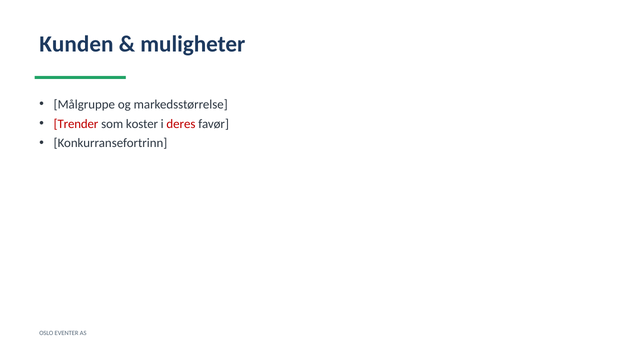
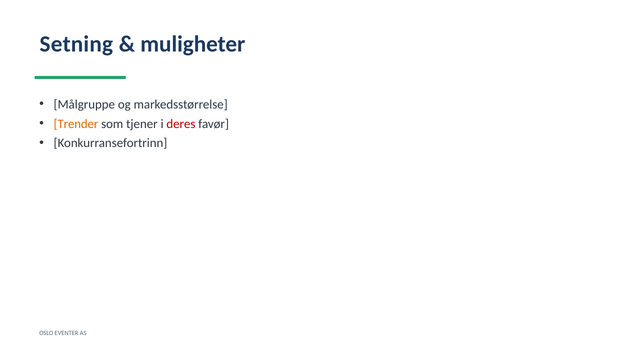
Kunden: Kunden -> Setning
Trender colour: red -> orange
koster: koster -> tjener
